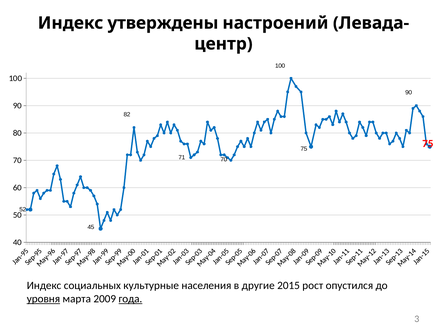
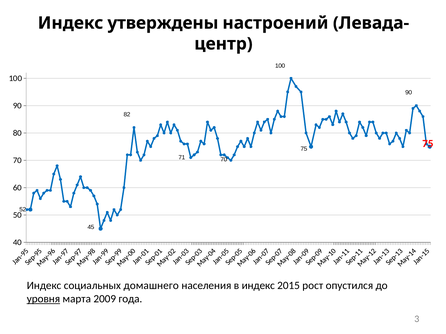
культурные: культурные -> домашнего
в другие: другие -> индекс
года underline: present -> none
